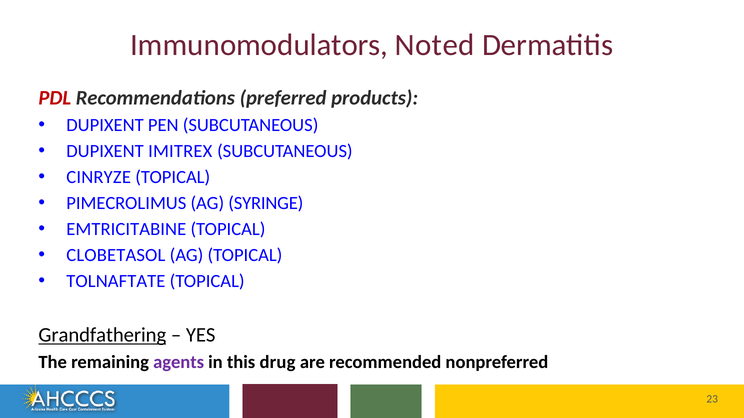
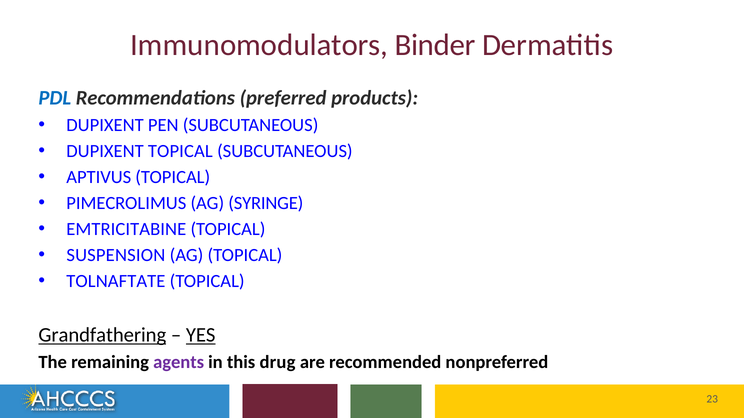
Noted: Noted -> Binder
PDL colour: red -> blue
DUPIXENT IMITREX: IMITREX -> TOPICAL
CINRYZE: CINRYZE -> APTIVUS
CLOBETASOL: CLOBETASOL -> SUSPENSION
YES underline: none -> present
